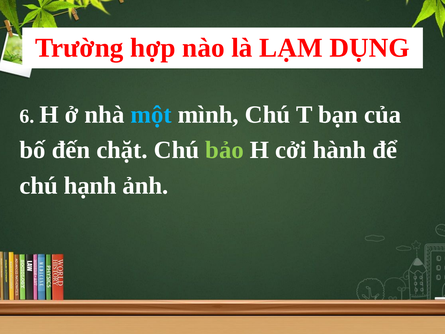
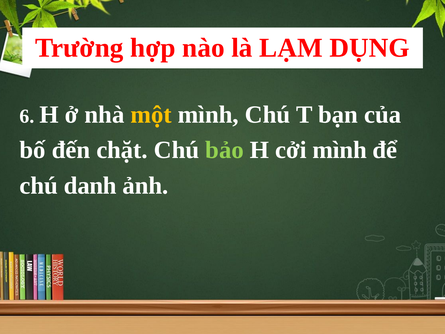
một colour: light blue -> yellow
cởi hành: hành -> mình
hạnh: hạnh -> danh
